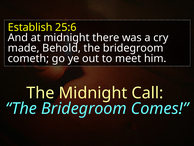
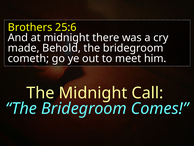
Establish: Establish -> Brothers
